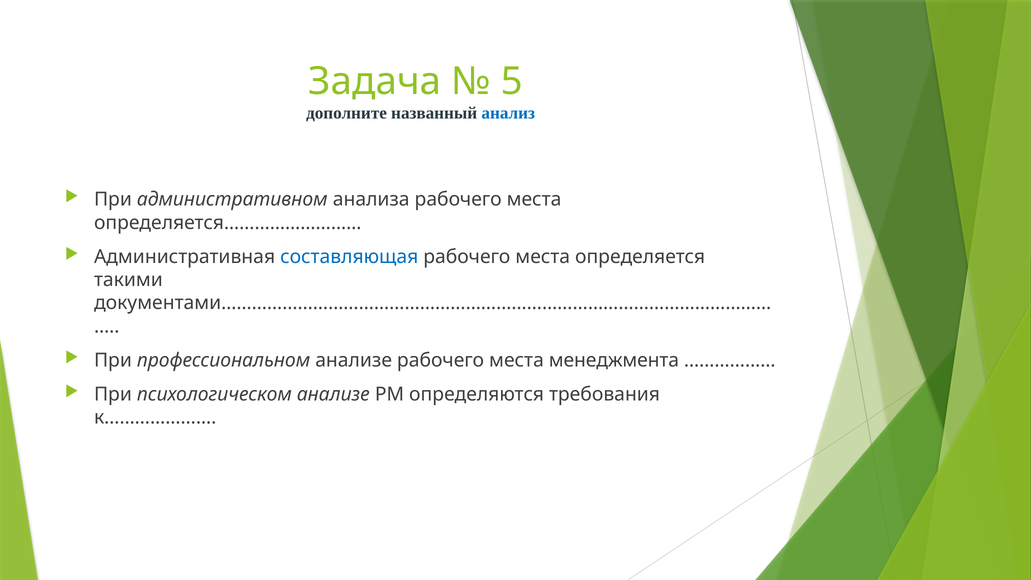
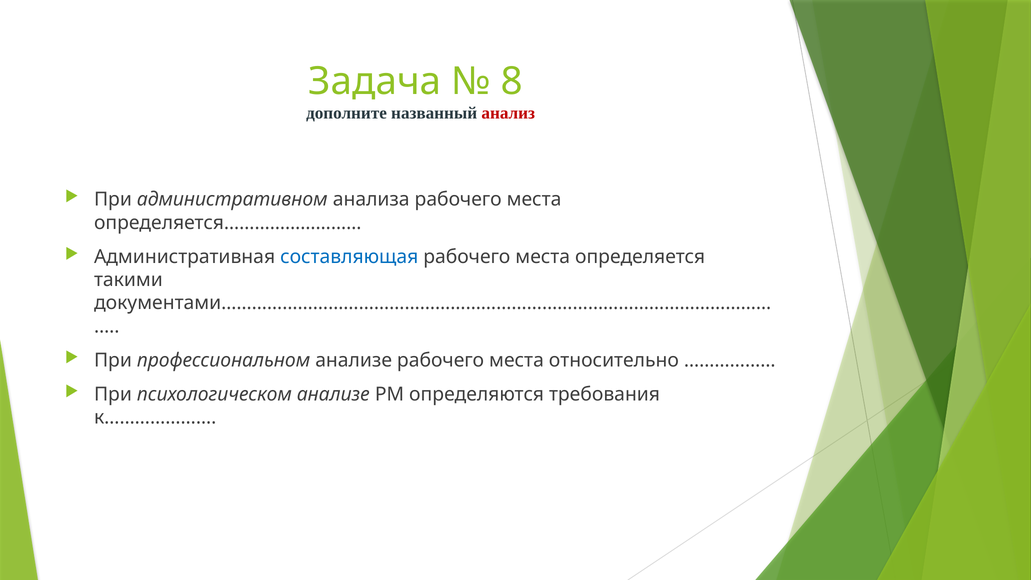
5: 5 -> 8
анализ colour: blue -> red
менеджмента: менеджмента -> относительно
